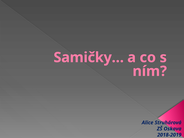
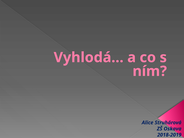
Samičky…: Samičky… -> Vyhlodá…
